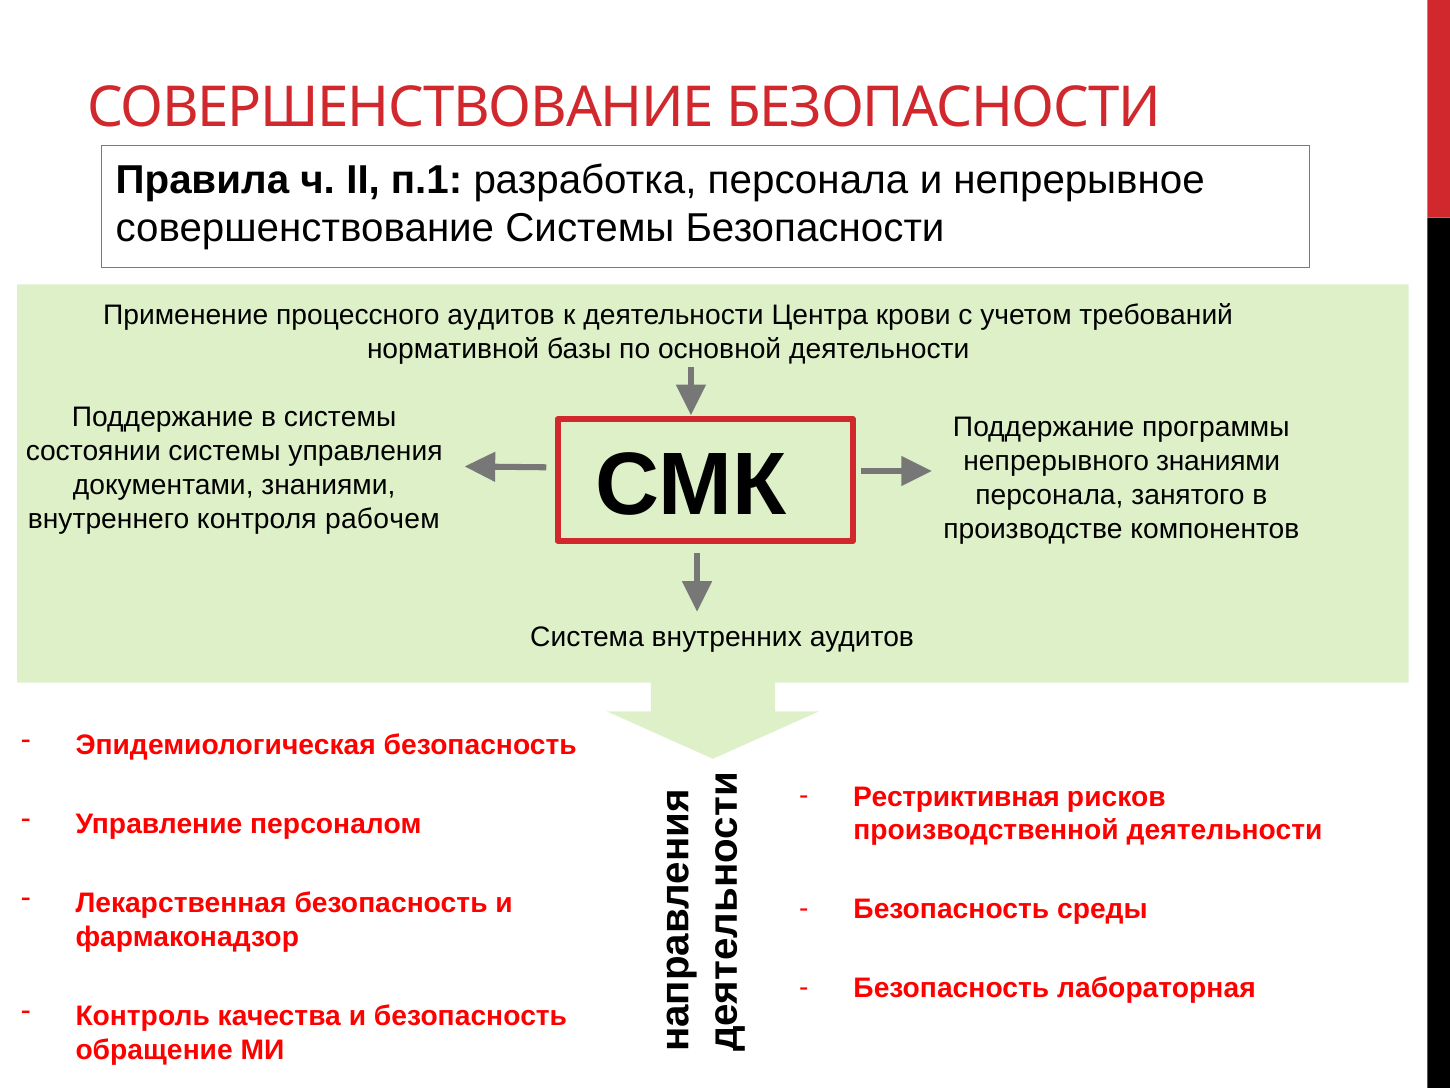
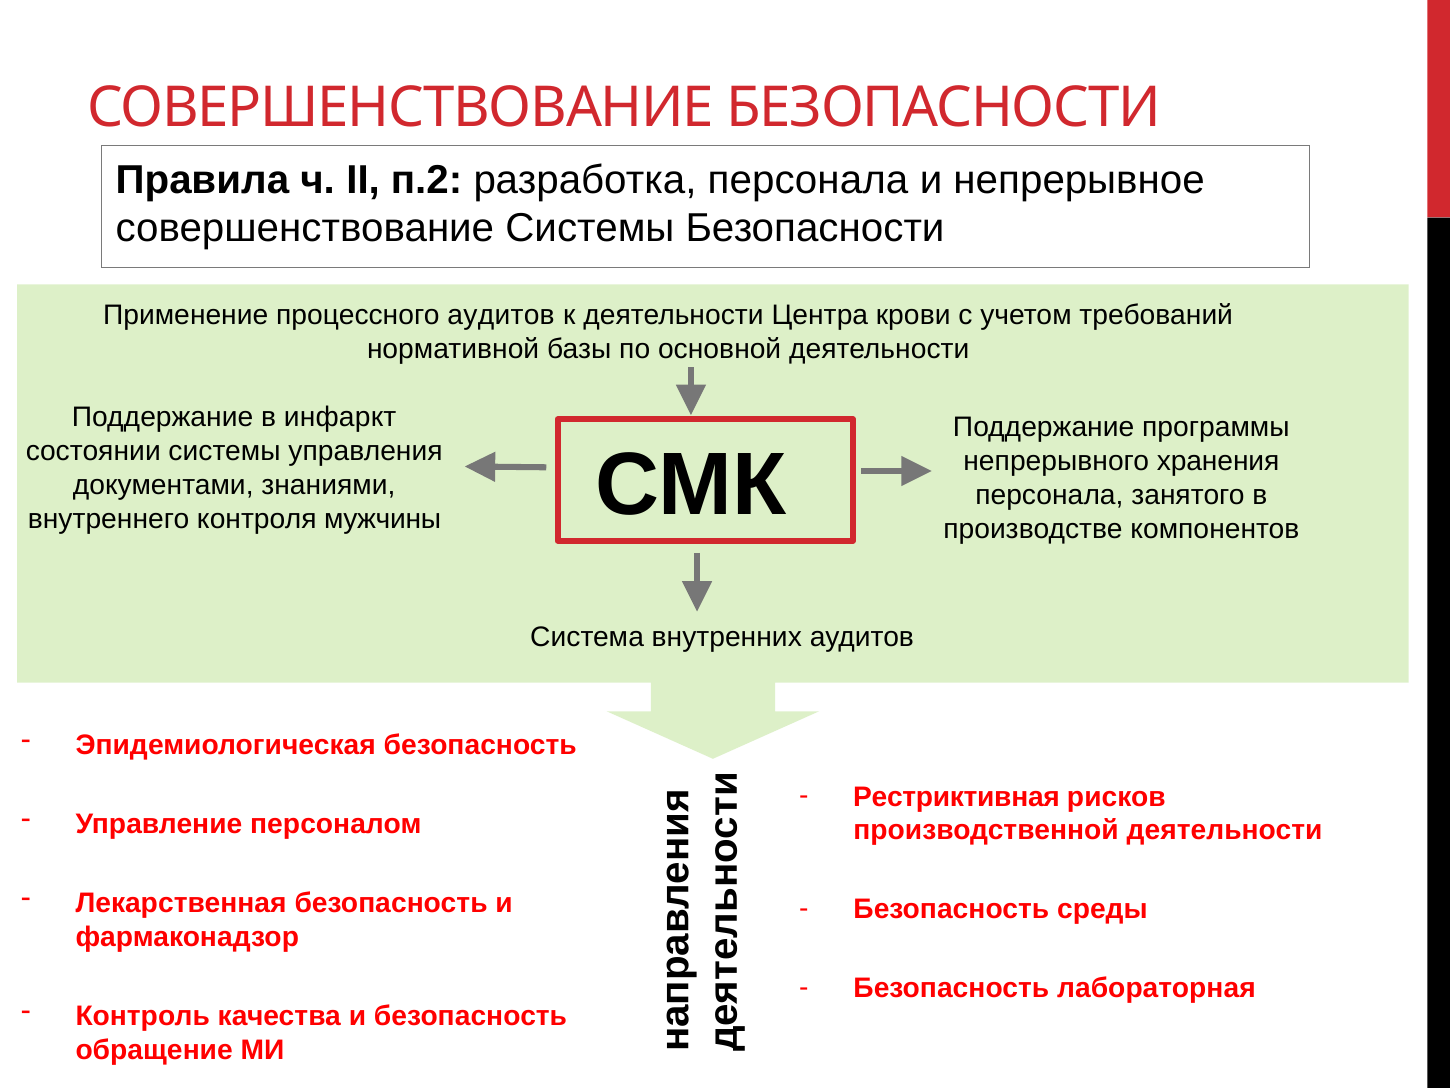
п.1: п.1 -> п.2
в системы: системы -> инфаркт
непрерывного знаниями: знаниями -> хранения
рабочем: рабочем -> мужчины
